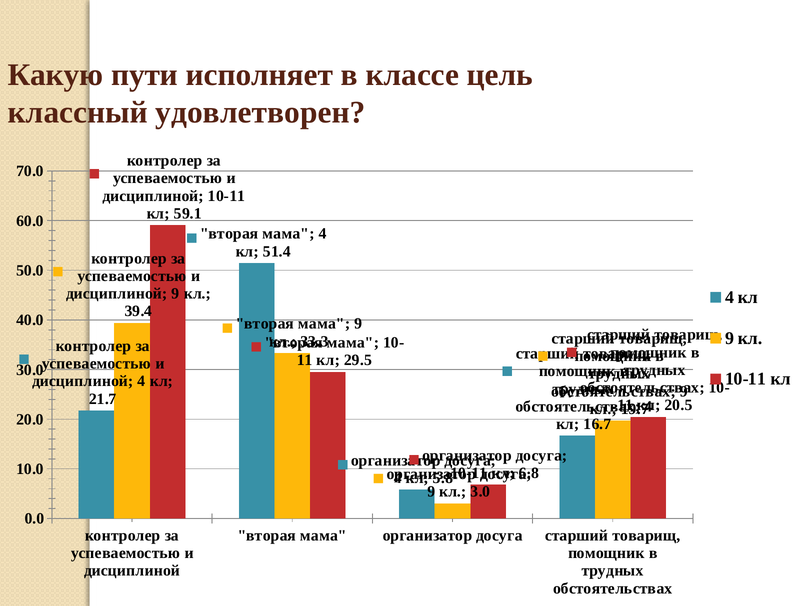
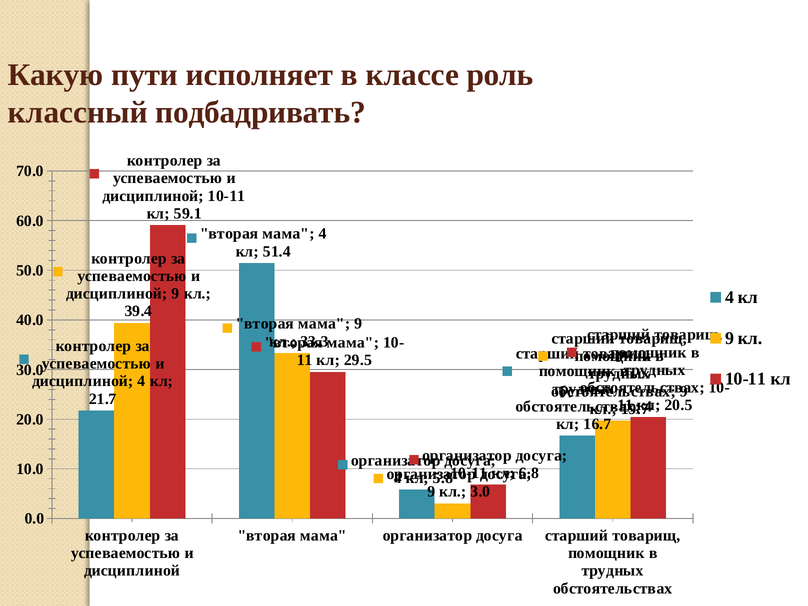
цель: цель -> роль
удовлетворен: удовлетворен -> подбадривать
